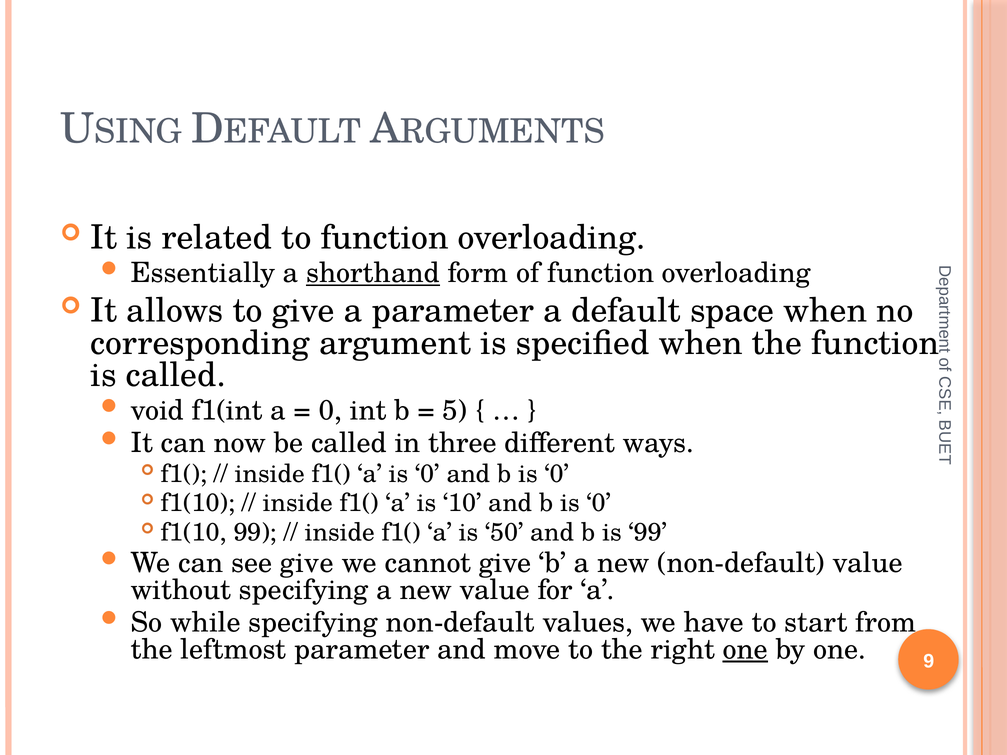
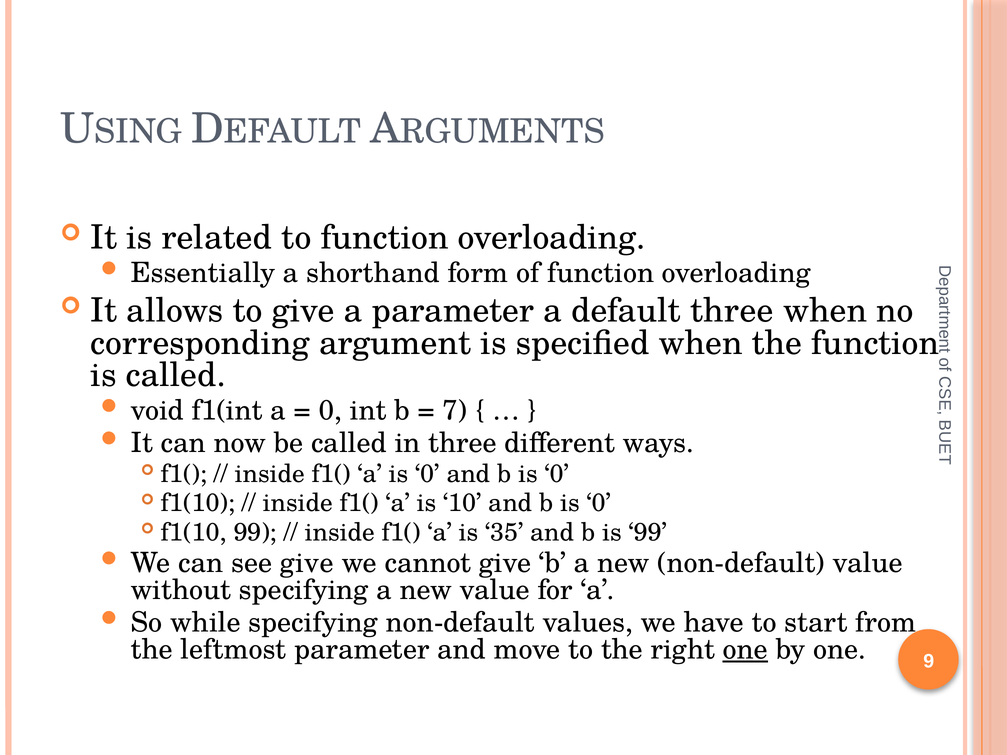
shorthand underline: present -> none
default space: space -> three
5: 5 -> 7
50: 50 -> 35
